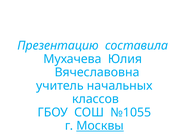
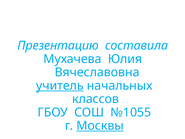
учитель underline: none -> present
